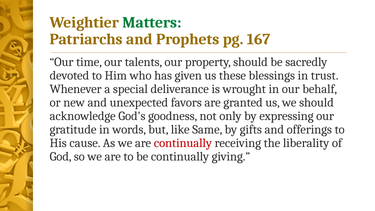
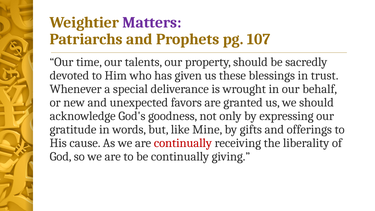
Matters colour: green -> purple
167: 167 -> 107
Same: Same -> Mine
